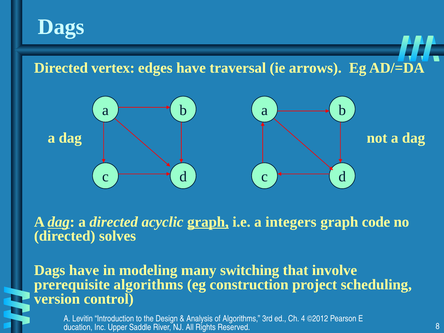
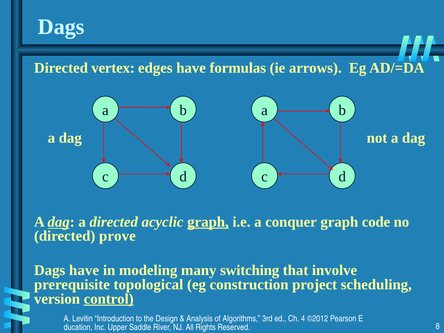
traversal: traversal -> formulas
integers: integers -> conquer
solves: solves -> prove
prerequisite algorithms: algorithms -> topological
control underline: none -> present
